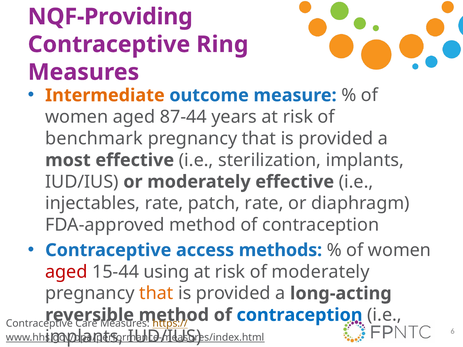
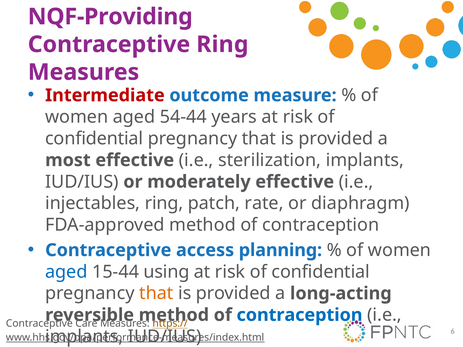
Intermediate colour: orange -> red
87-44: 87-44 -> 54-44
benchmark at (94, 139): benchmark -> confidential
injectables rate: rate -> ring
methods: methods -> planning
aged at (66, 272) colour: red -> blue
moderately at (321, 272): moderately -> confidential
